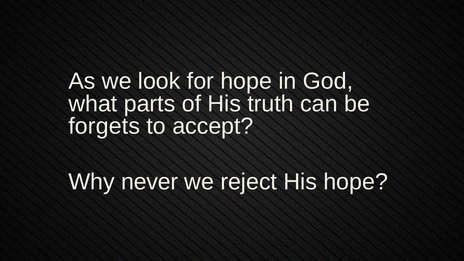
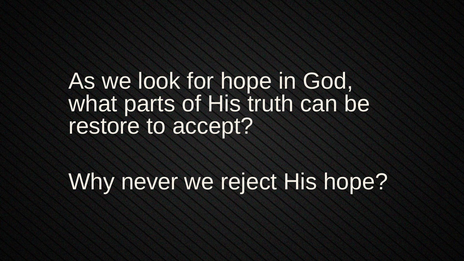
forgets: forgets -> restore
